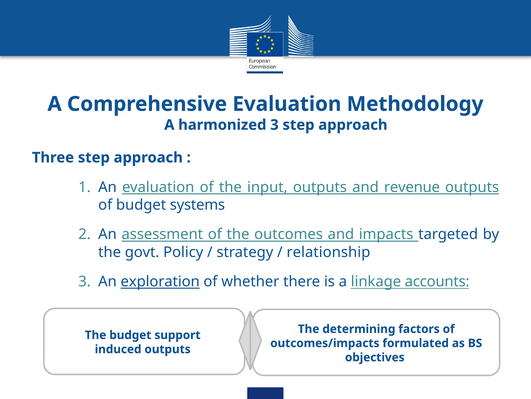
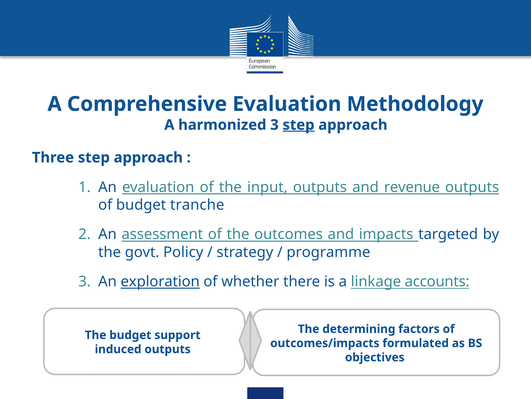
step at (299, 125) underline: none -> present
systems: systems -> tranche
relationship: relationship -> programme
